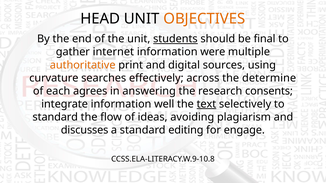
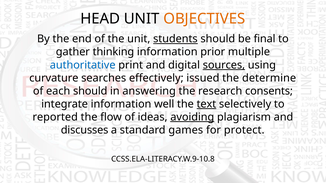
internet: internet -> thinking
were: were -> prior
authoritative colour: orange -> blue
sources underline: none -> present
across: across -> issued
each agrees: agrees -> should
standard at (55, 117): standard -> reported
avoiding underline: none -> present
editing: editing -> games
engage: engage -> protect
